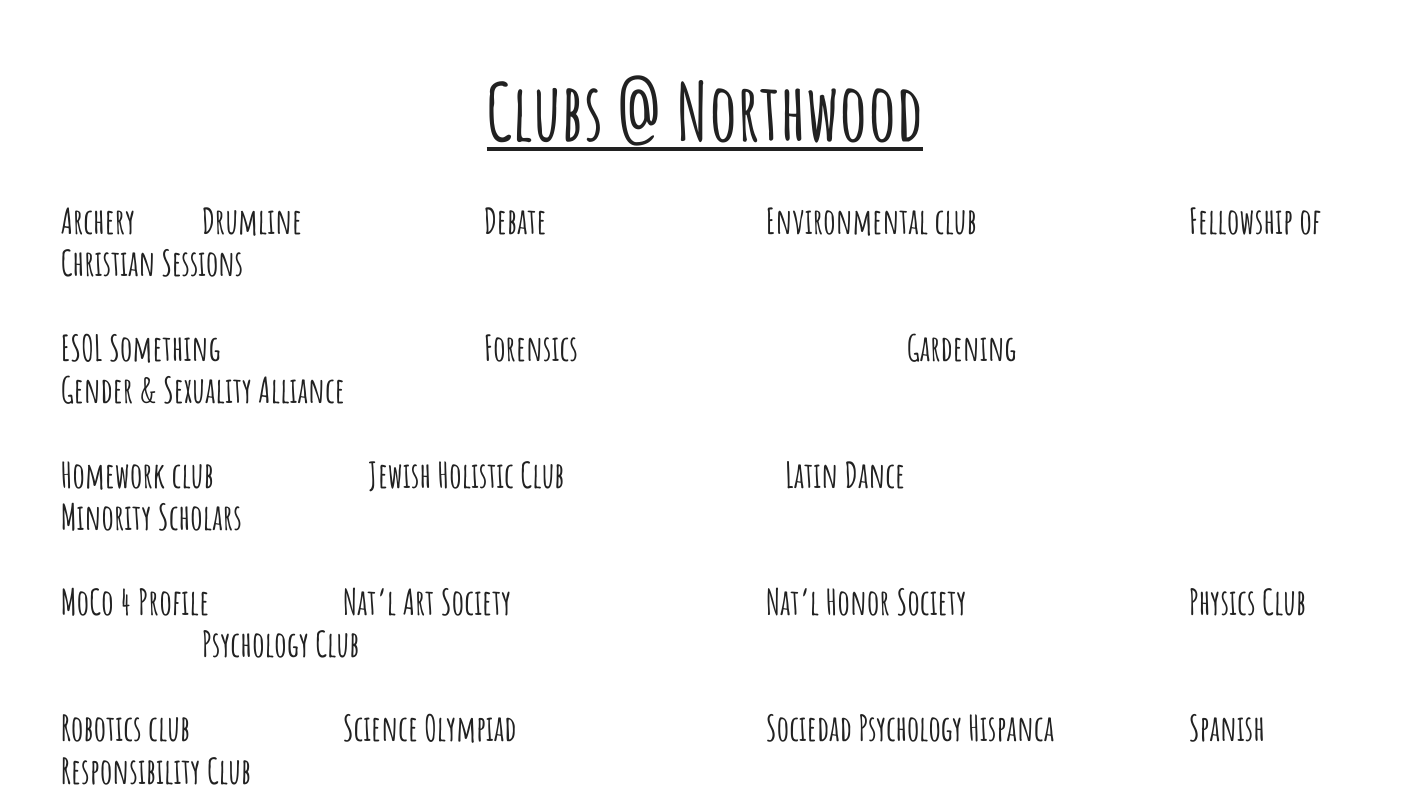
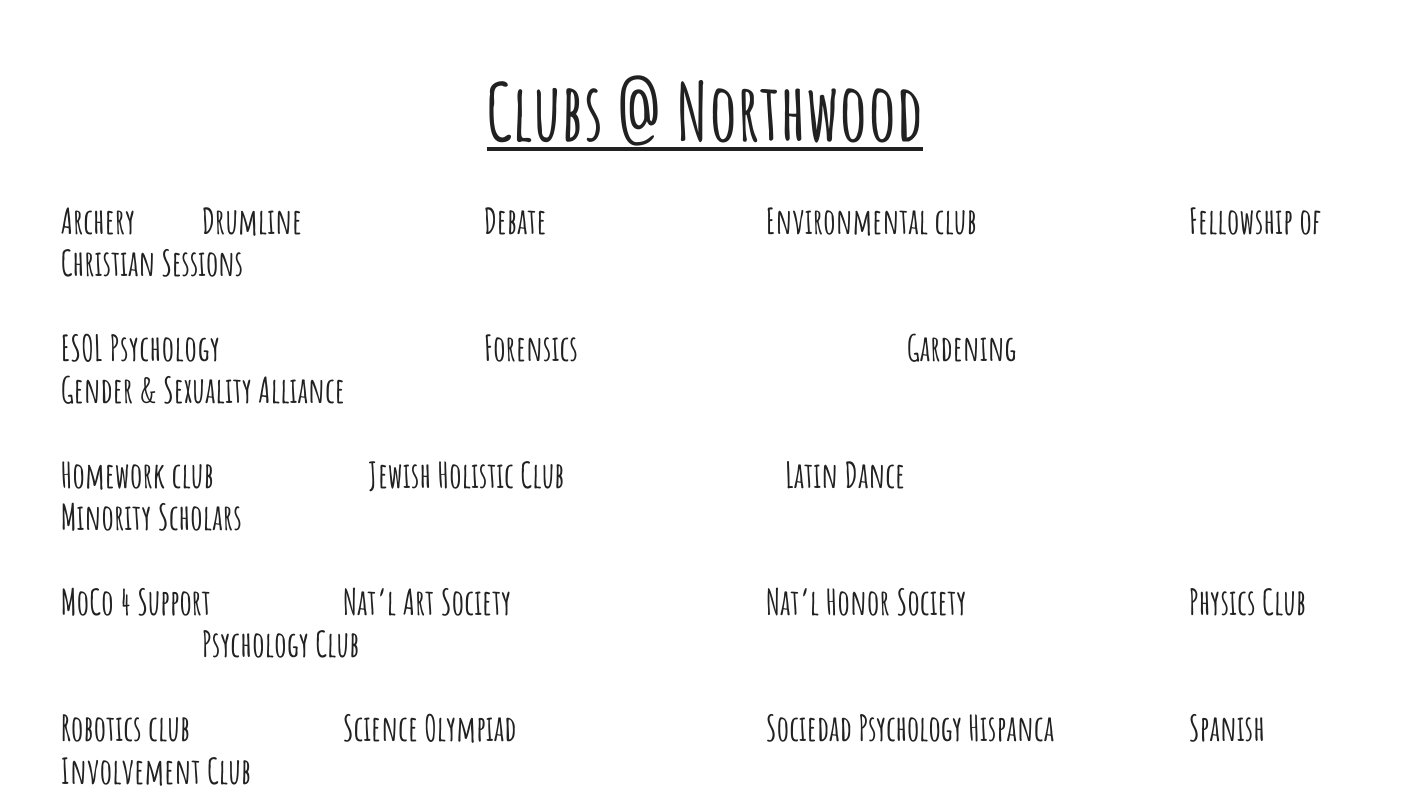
ESOL Something: Something -> Psychology
Profile: Profile -> Support
Responsibility: Responsibility -> Involvement
